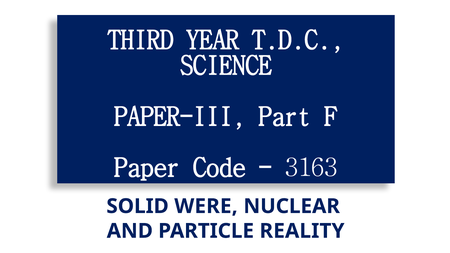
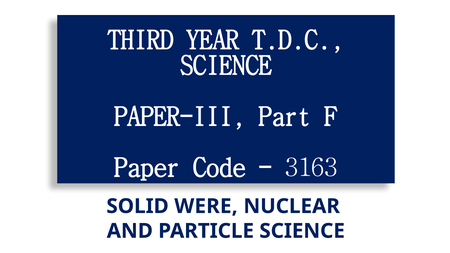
PARTICLE REALITY: REALITY -> SCIENCE
